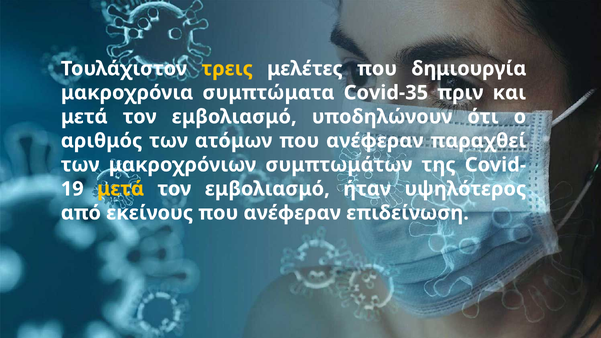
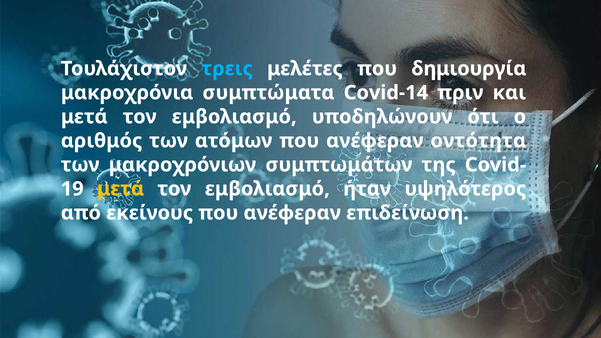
τρεις colour: yellow -> light blue
Covid-35: Covid-35 -> Covid-14
παραχθεί: παραχθεί -> οντότητα
